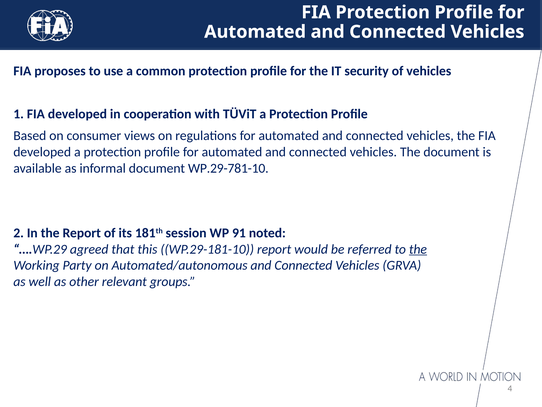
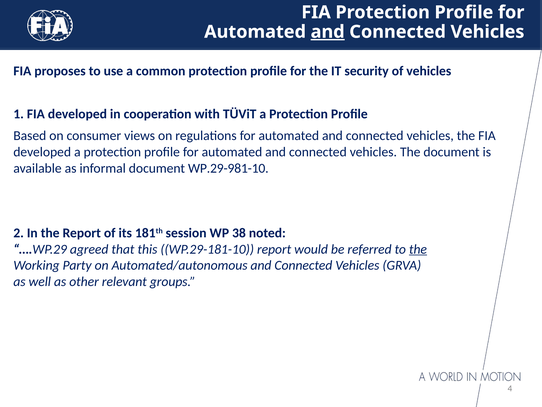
and at (328, 32) underline: none -> present
WP.29-781-10: WP.29-781-10 -> WP.29-981-10
91: 91 -> 38
